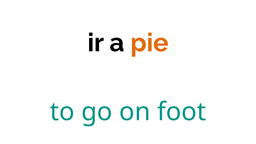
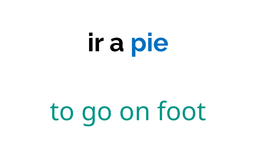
pie colour: orange -> blue
